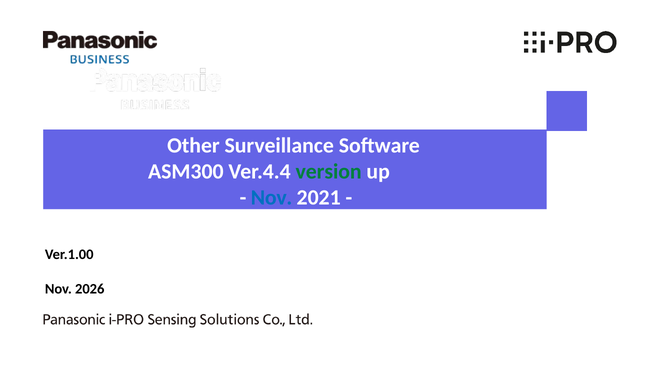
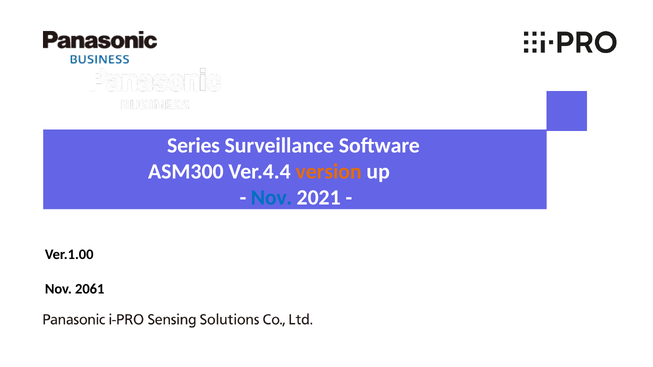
Other: Other -> Series
version colour: green -> orange
2026: 2026 -> 2061
